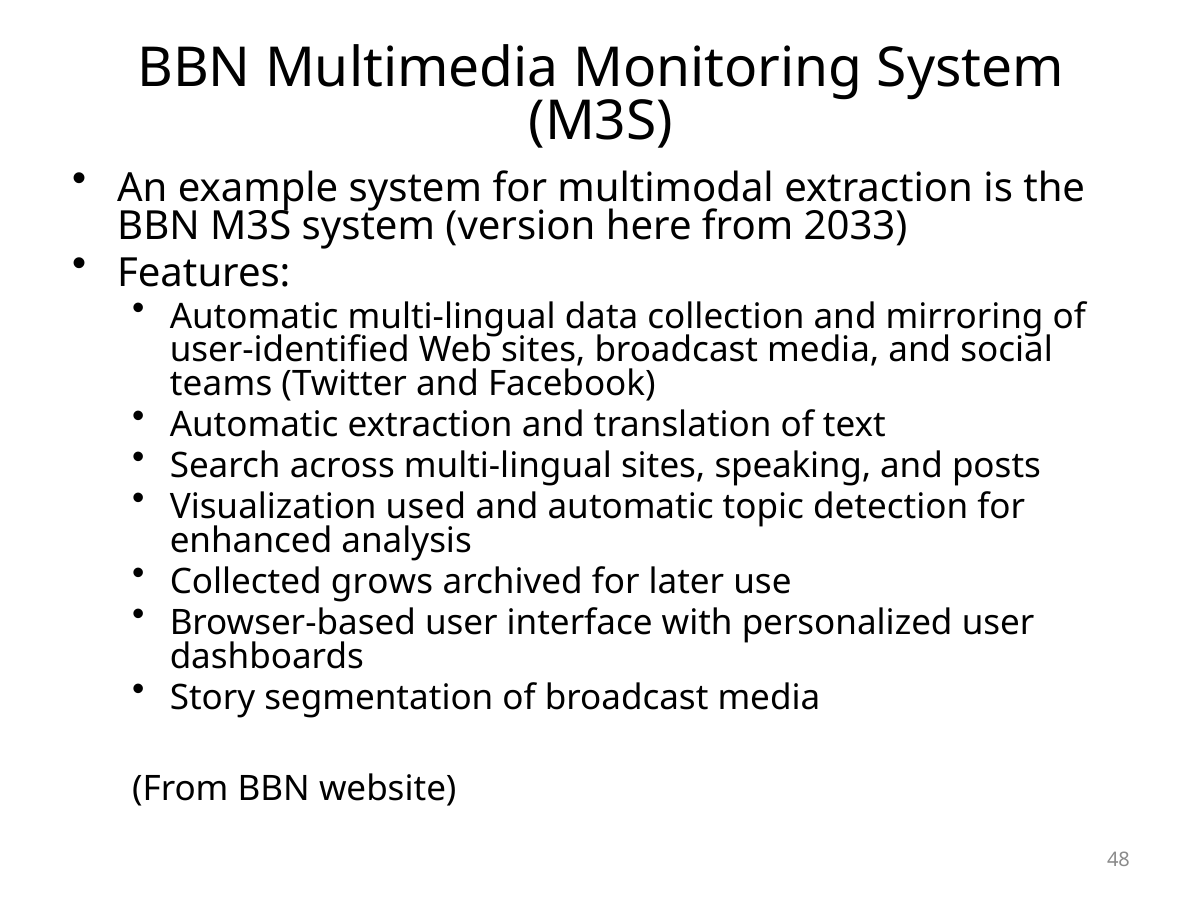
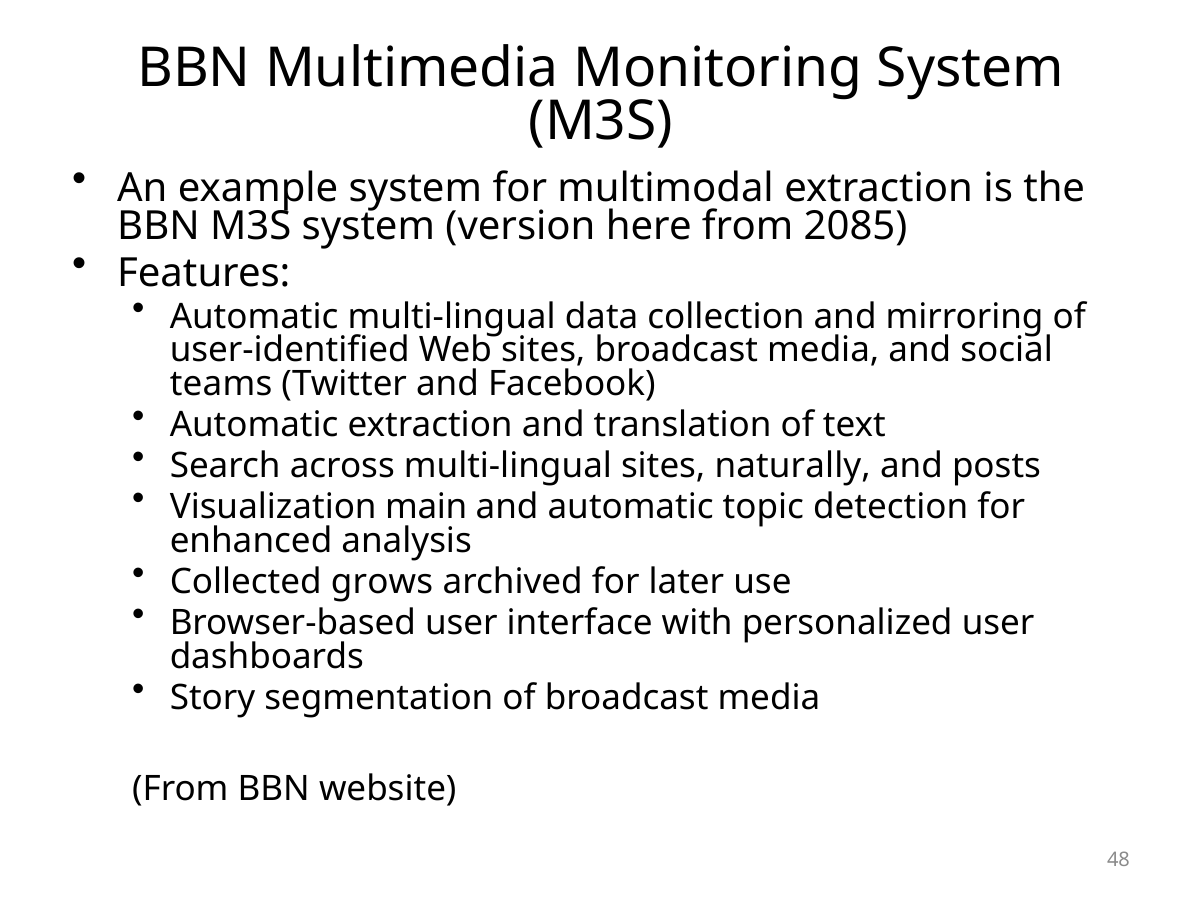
2033: 2033 -> 2085
speaking: speaking -> naturally
used: used -> main
